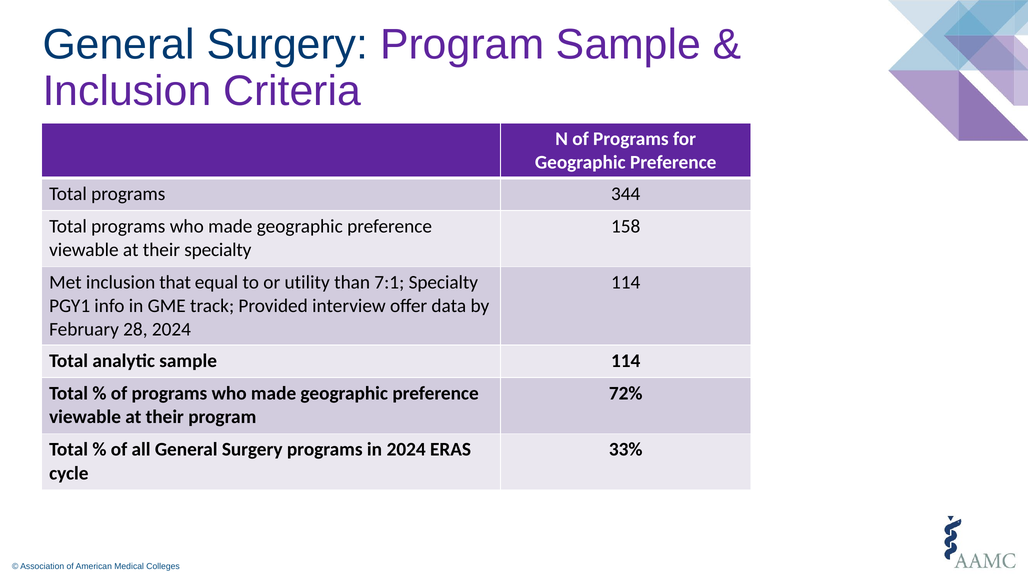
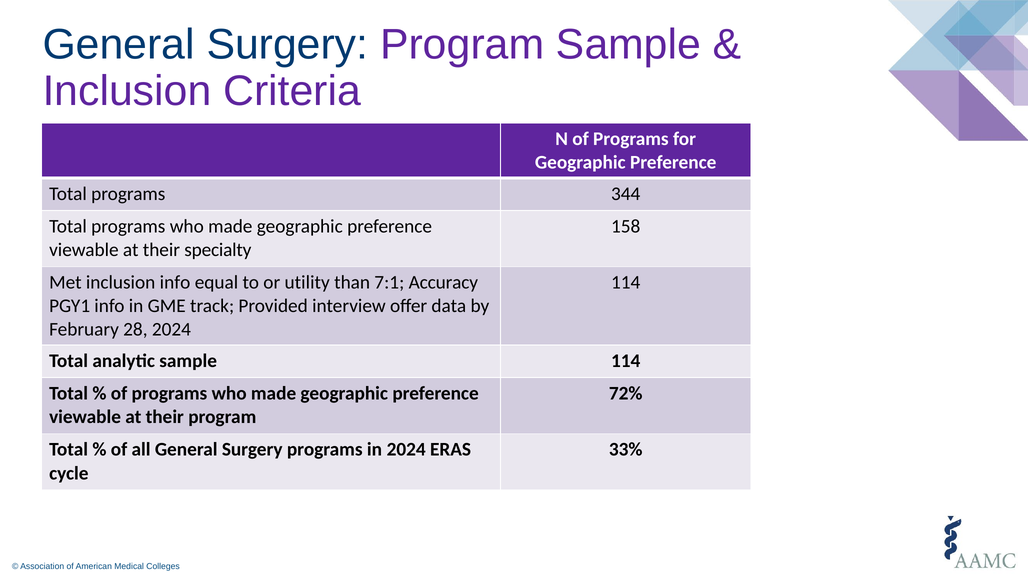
inclusion that: that -> info
7:1 Specialty: Specialty -> Accuracy
